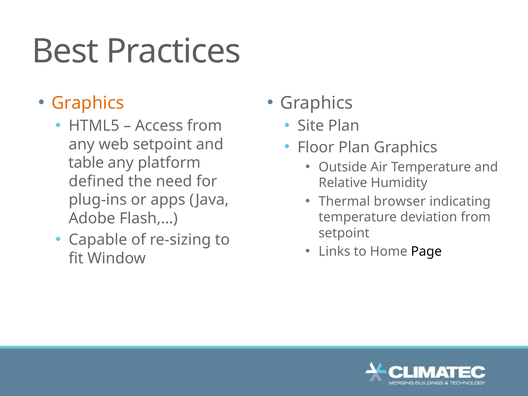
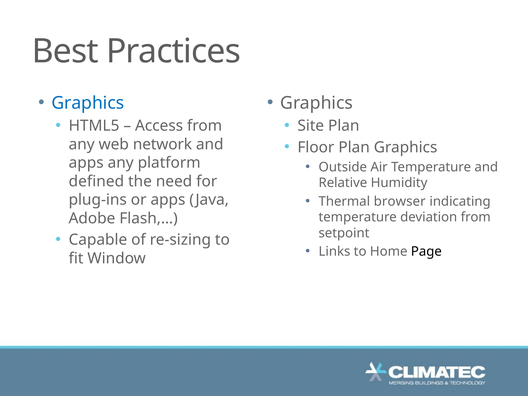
Graphics at (88, 103) colour: orange -> blue
web setpoint: setpoint -> network
table at (86, 163): table -> apps
